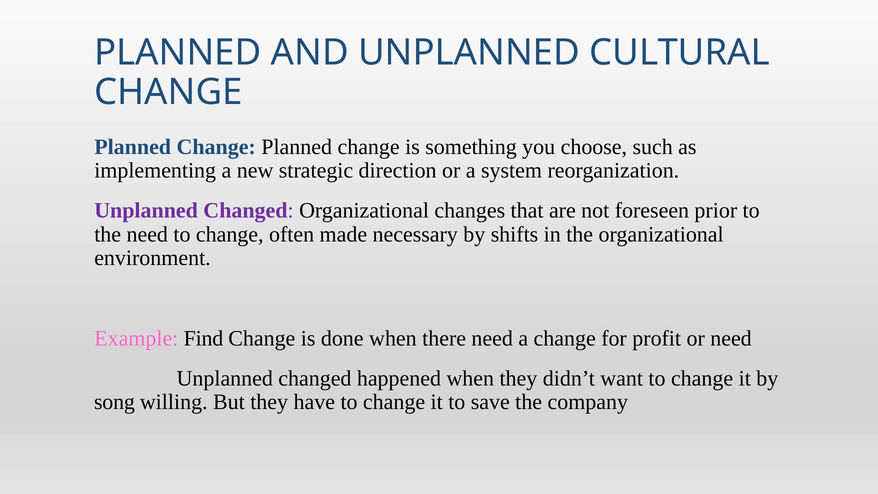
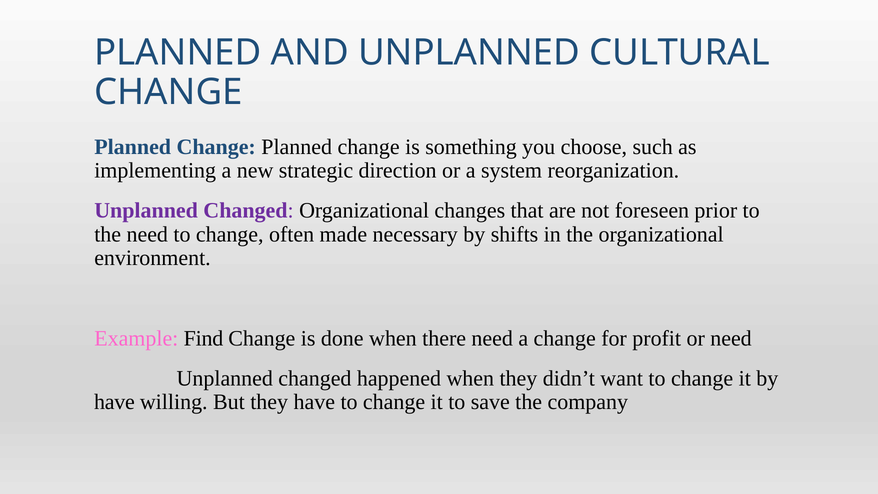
song at (114, 402): song -> have
